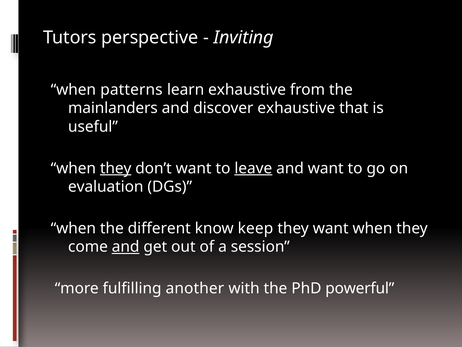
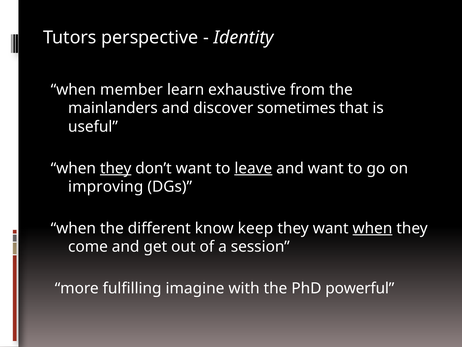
Inviting: Inviting -> Identity
patterns: patterns -> member
discover exhaustive: exhaustive -> sometimes
evaluation: evaluation -> improving
when at (372, 228) underline: none -> present
and at (126, 246) underline: present -> none
another: another -> imagine
